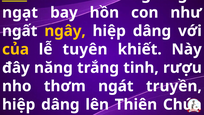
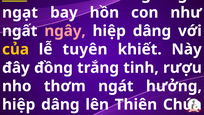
ngây colour: yellow -> pink
năng: năng -> đồng
truyền: truyền -> hưởng
